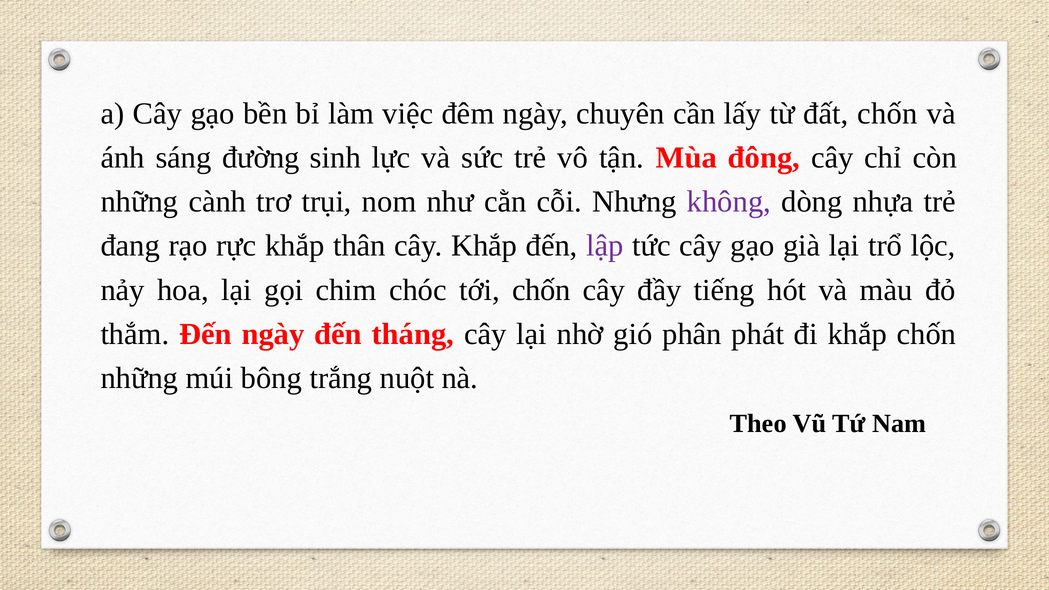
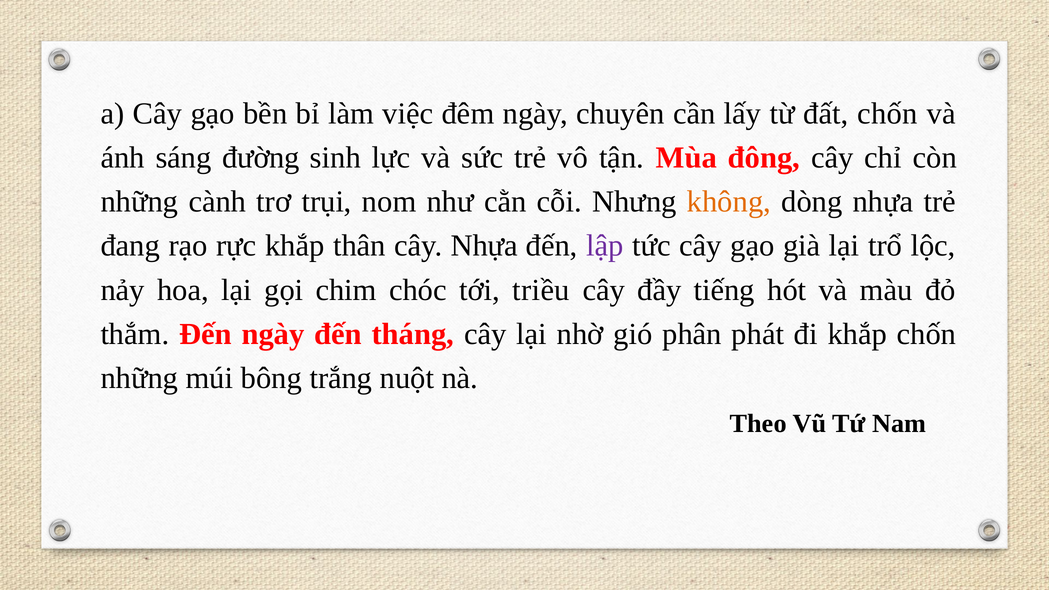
không colour: purple -> orange
cây Khắp: Khắp -> Nhựa
tới chốn: chốn -> triều
